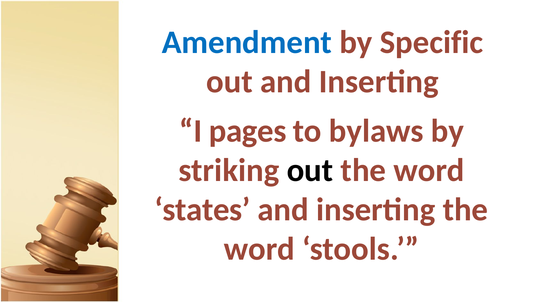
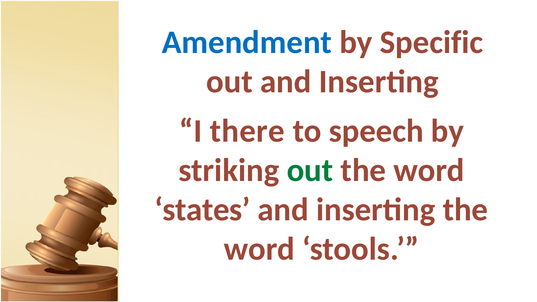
pages: pages -> there
bylaws: bylaws -> speech
out at (310, 170) colour: black -> green
